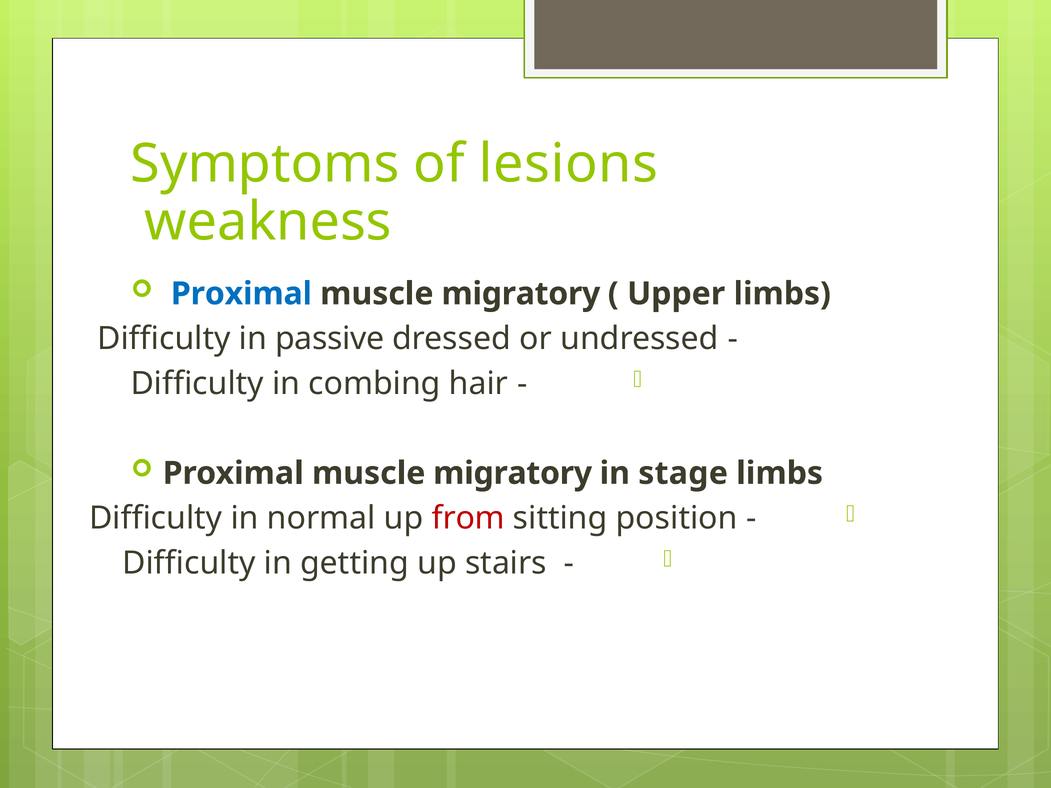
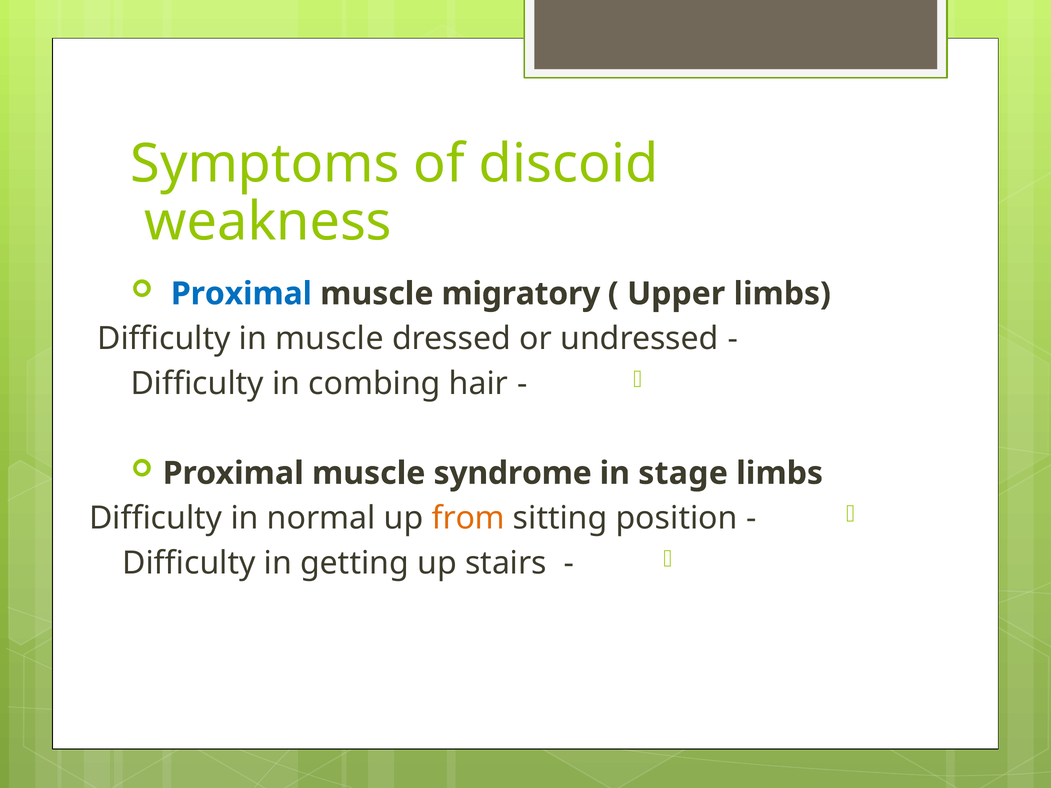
lesions: lesions -> discoid
in passive: passive -> muscle
migratory at (513, 473): migratory -> syndrome
from colour: red -> orange
